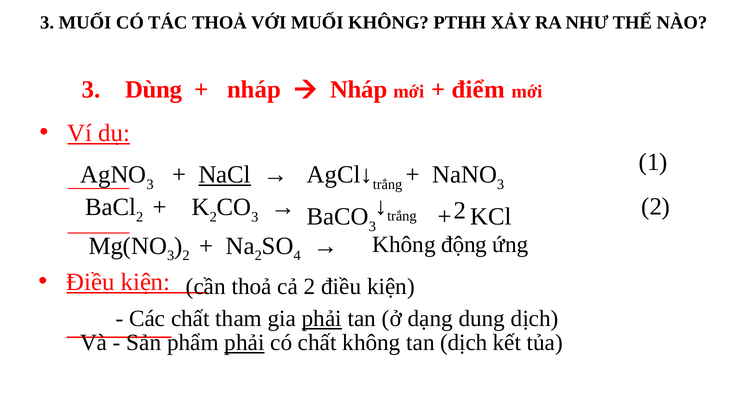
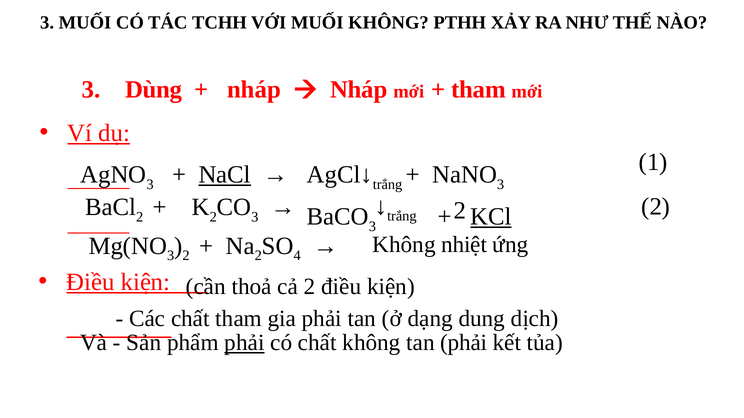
TÁC THOẢ: THOẢ -> TCHH
điểm at (478, 90): điểm -> tham
KCl underline: none -> present
động: động -> nhiệt
phải at (322, 319) underline: present -> none
tan dịch: dịch -> phải
